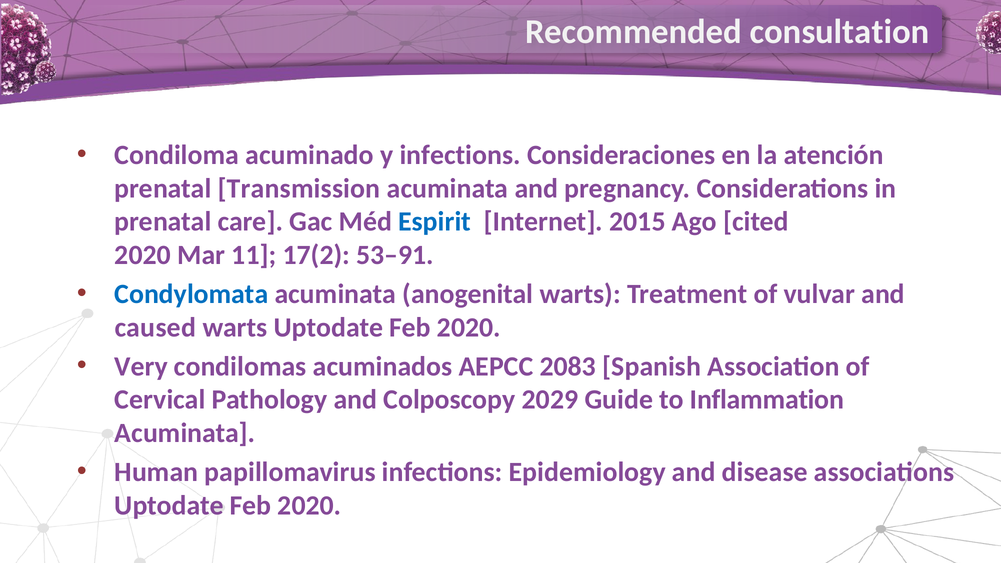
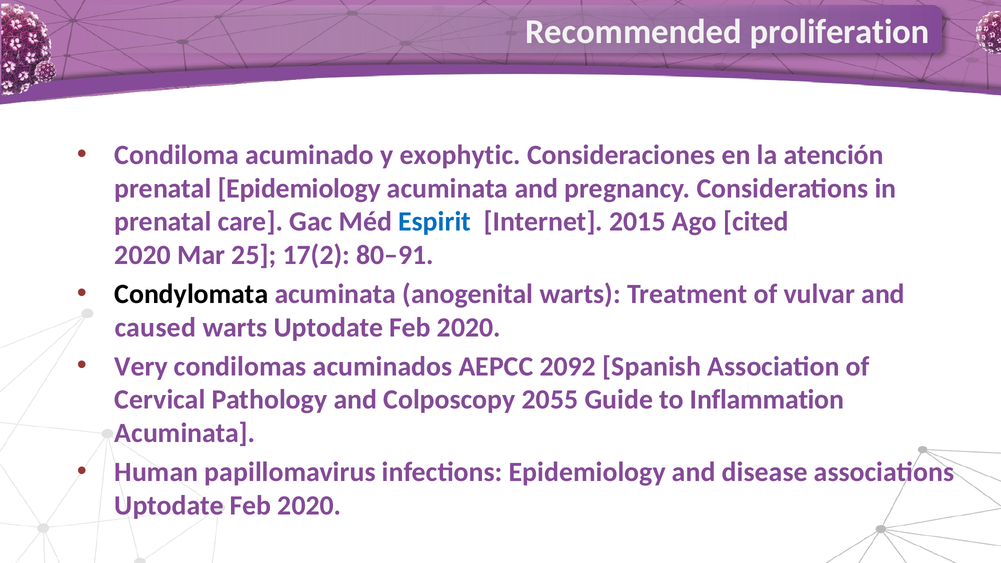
consultation: consultation -> proliferation
y infections: infections -> exophytic
prenatal Transmission: Transmission -> Epidemiology
11: 11 -> 25
53–91: 53–91 -> 80–91
Condylomata colour: blue -> black
2083: 2083 -> 2092
2029: 2029 -> 2055
